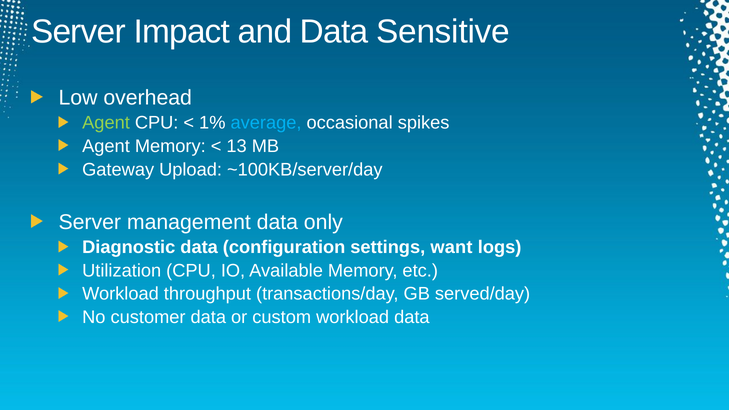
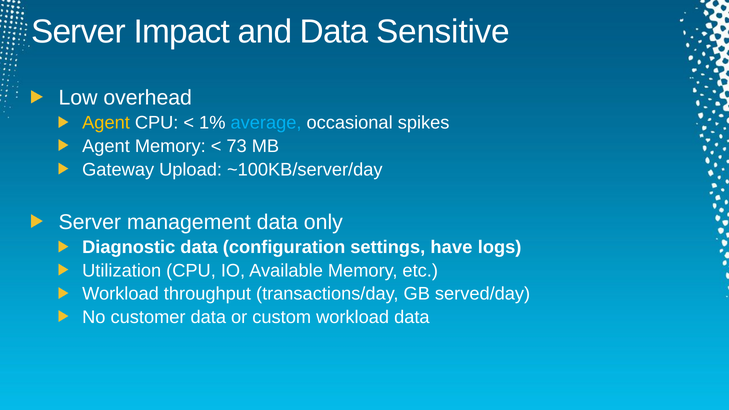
Agent at (106, 123) colour: light green -> yellow
13: 13 -> 73
want: want -> have
